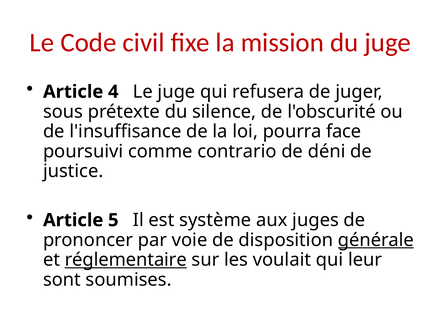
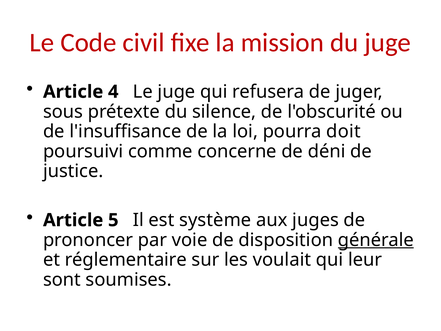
face: face -> doit
contrario: contrario -> concerne
réglementaire underline: present -> none
